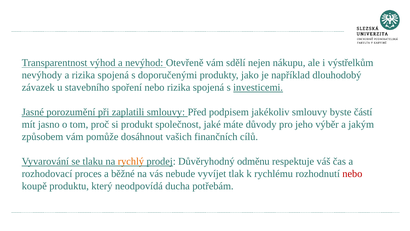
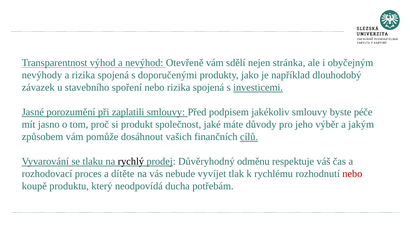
nákupu: nákupu -> stránka
výstřelkům: výstřelkům -> obyčejným
částí: částí -> péče
cílů underline: none -> present
rychlý colour: orange -> black
běžné: běžné -> dítěte
